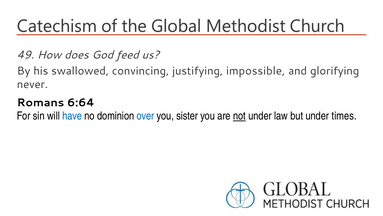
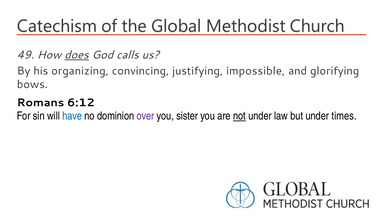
does underline: none -> present
feed: feed -> calls
swallowed: swallowed -> organizing
never: never -> bows
6:64: 6:64 -> 6:12
over colour: blue -> purple
